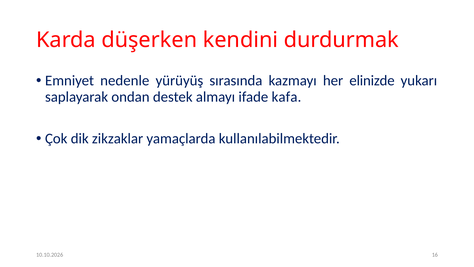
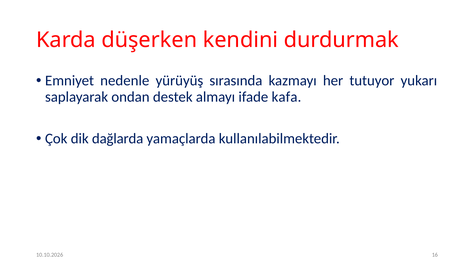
elinizde: elinizde -> tutuyor
zikzaklar: zikzaklar -> dağlarda
